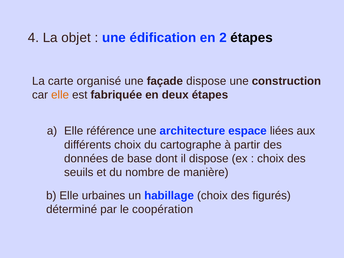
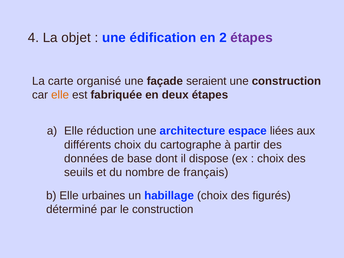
étapes at (252, 38) colour: black -> purple
façade dispose: dispose -> seraient
référence: référence -> réduction
manière: manière -> français
le coopération: coopération -> construction
